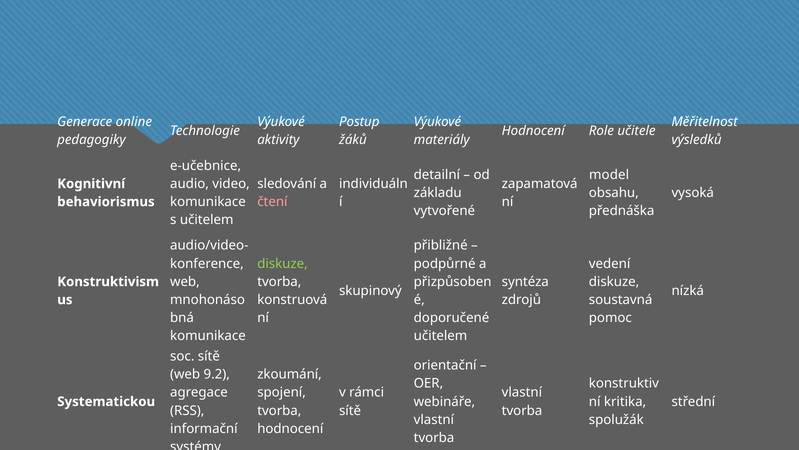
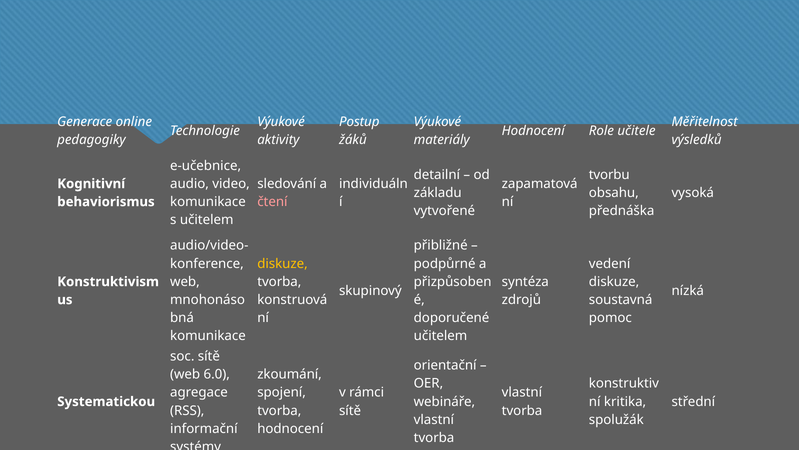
model: model -> tvorbu
diskuze at (282, 263) colour: light green -> yellow
9.2: 9.2 -> 6.0
